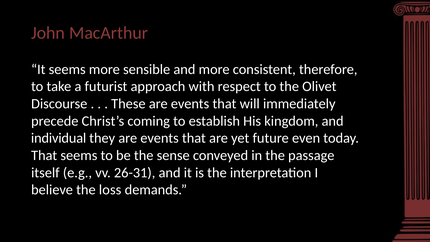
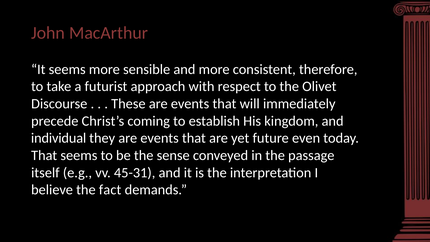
26-31: 26-31 -> 45-31
loss: loss -> fact
